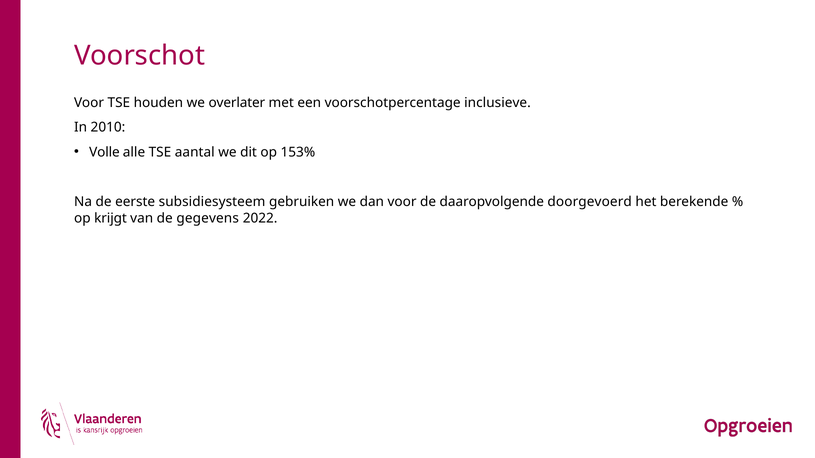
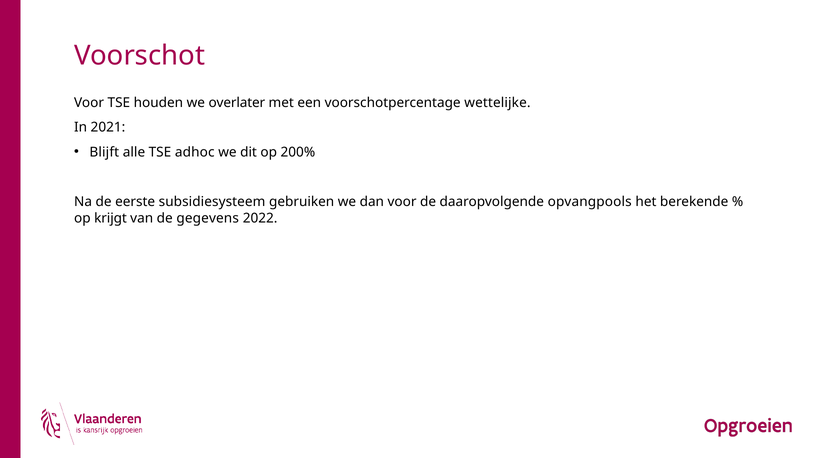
inclusieve: inclusieve -> wettelijke
2010: 2010 -> 2021
Volle: Volle -> Blijft
aantal: aantal -> adhoc
153%: 153% -> 200%
doorgevoerd: doorgevoerd -> opvangpools
